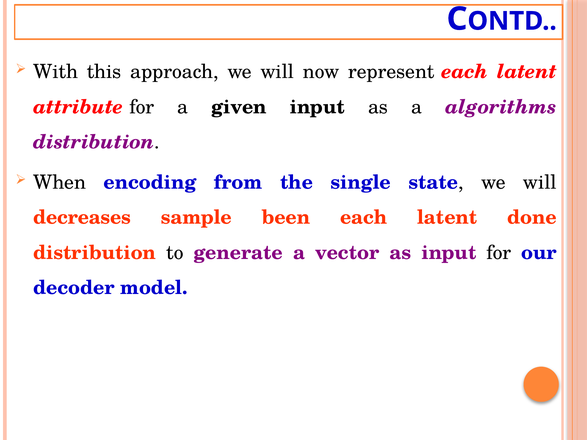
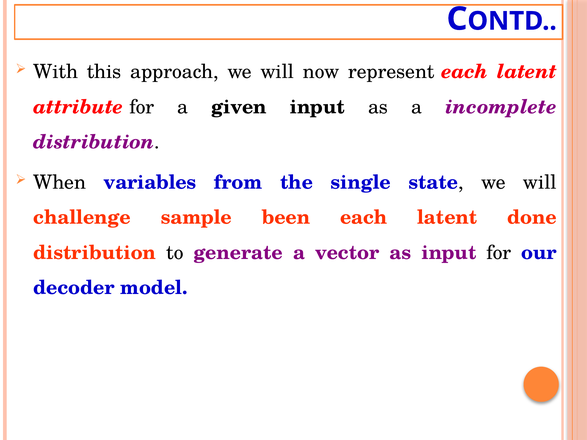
algorithms: algorithms -> incomplete
encoding: encoding -> variables
decreases: decreases -> challenge
